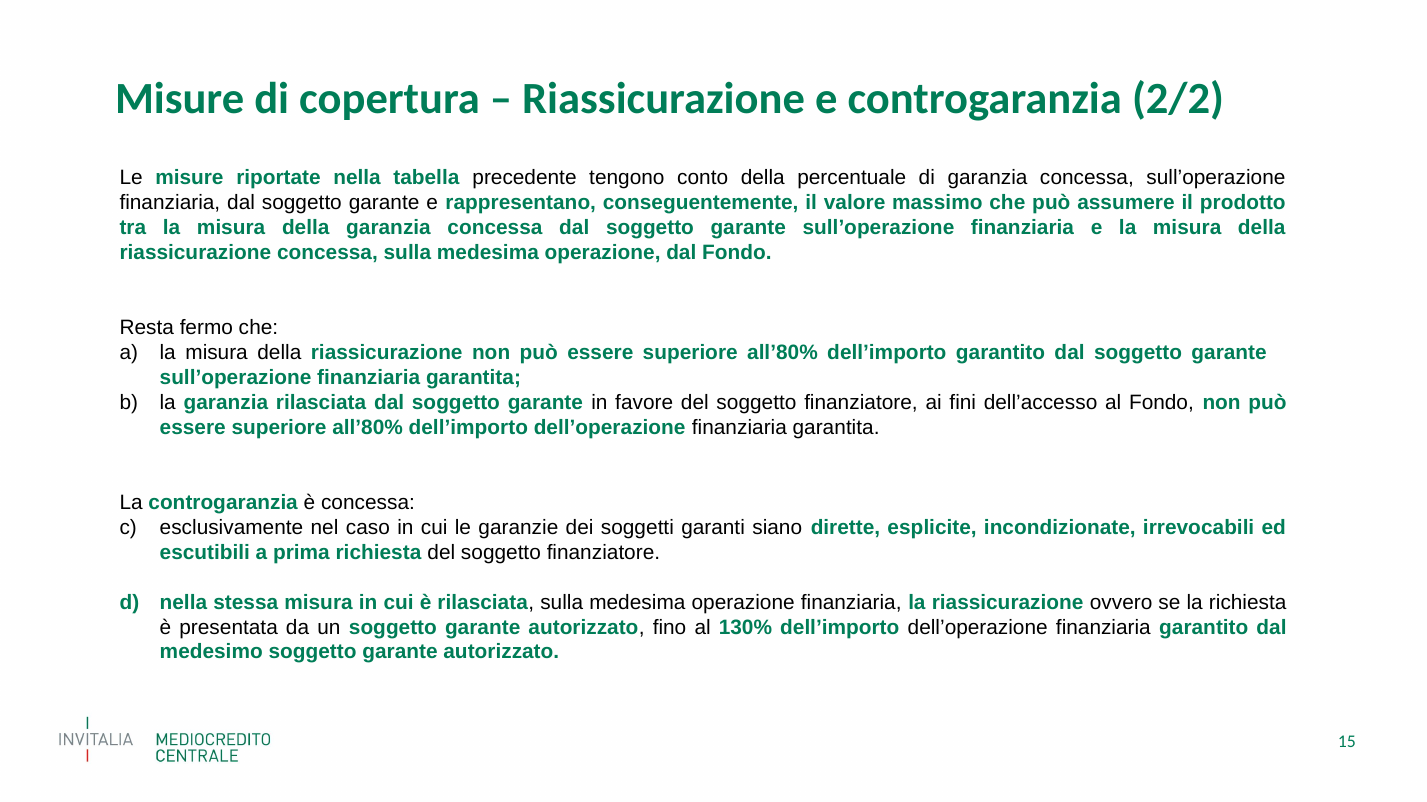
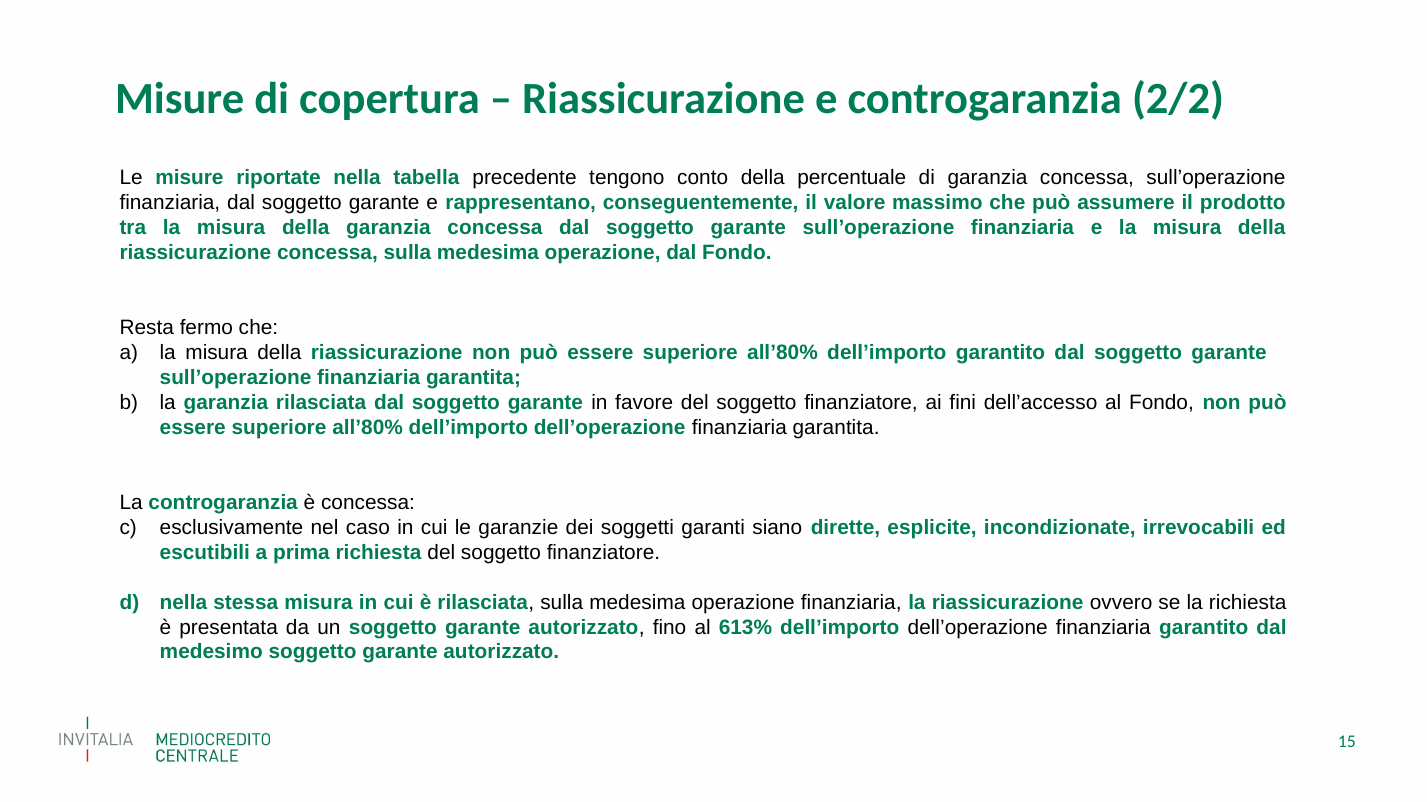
130%: 130% -> 613%
